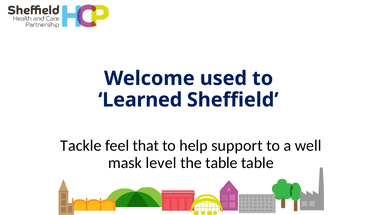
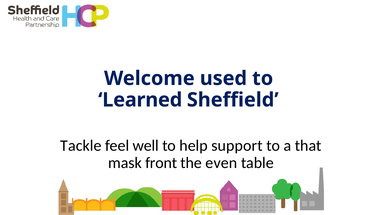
that: that -> well
well: well -> that
level: level -> front
the table: table -> even
